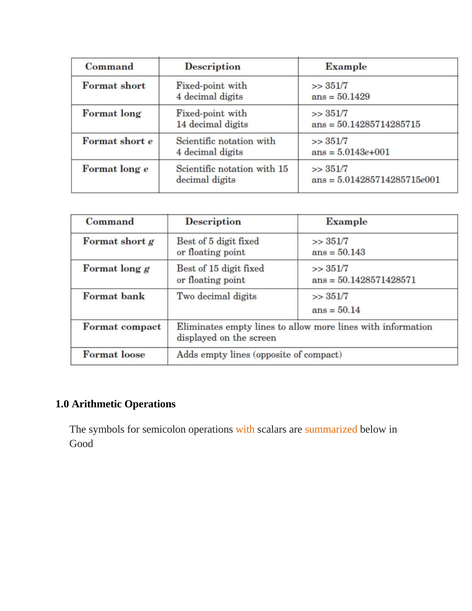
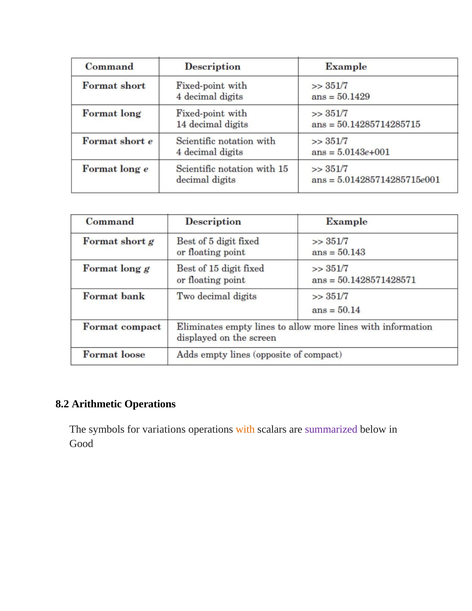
1.0: 1.0 -> 8.2
semicolon: semicolon -> variations
summarized colour: orange -> purple
